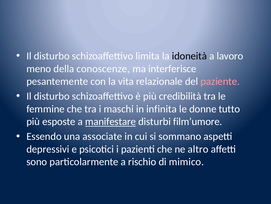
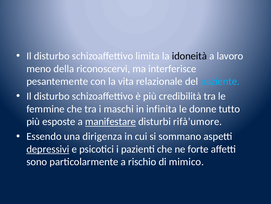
conoscenze: conoscenze -> riconoscervi
paziente colour: pink -> light blue
film’umore: film’umore -> rifà’umore
associate: associate -> dirigenza
depressivi underline: none -> present
altro: altro -> forte
